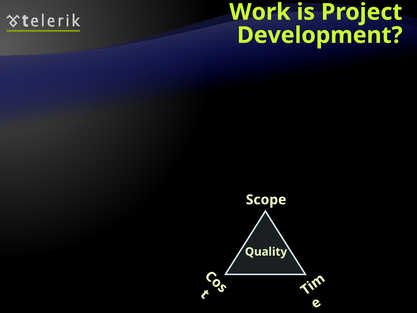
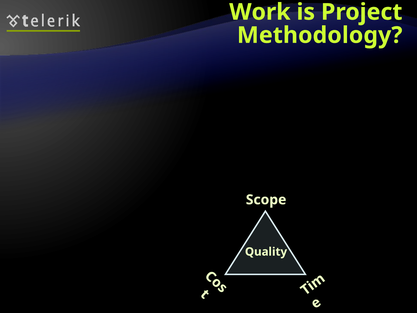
Development: Development -> Methodology
